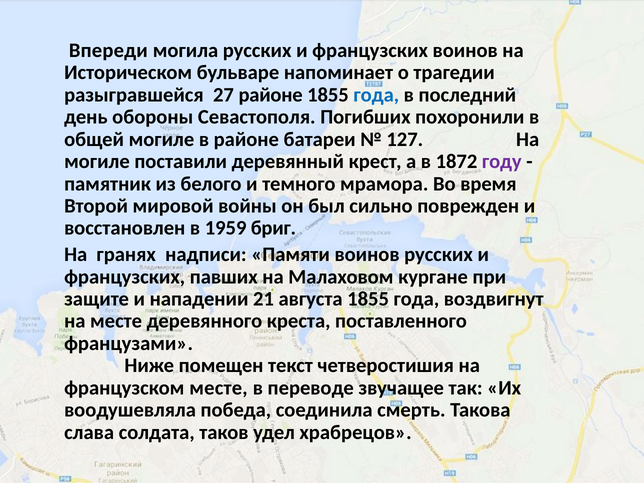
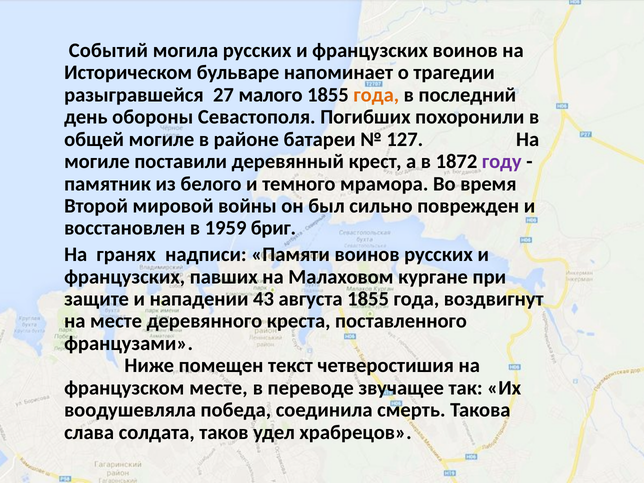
Впереди: Впереди -> Событий
27 районе: районе -> малого
года at (376, 95) colour: blue -> orange
21: 21 -> 43
